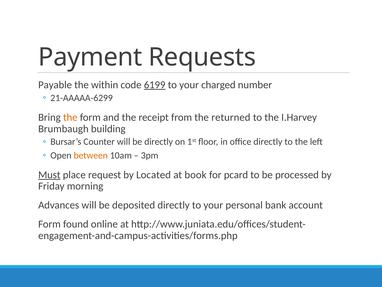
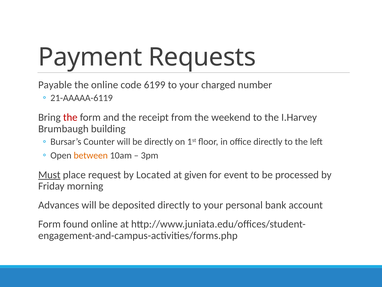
the within: within -> online
6199 underline: present -> none
21-AAAAA-6299: 21-AAAAA-6299 -> 21-AAAAA-6119
the at (70, 117) colour: orange -> red
returned: returned -> weekend
book: book -> given
pcard: pcard -> event
